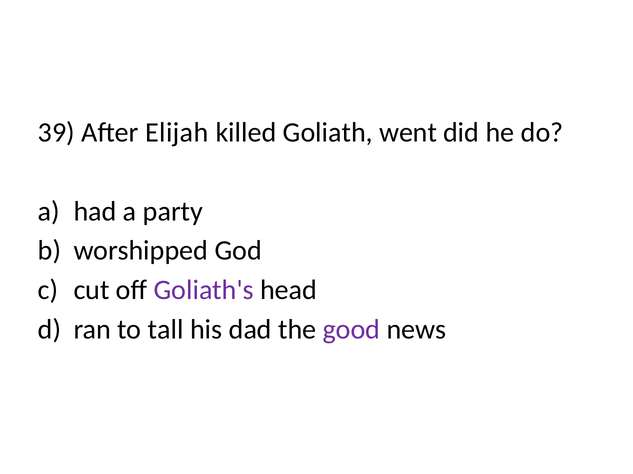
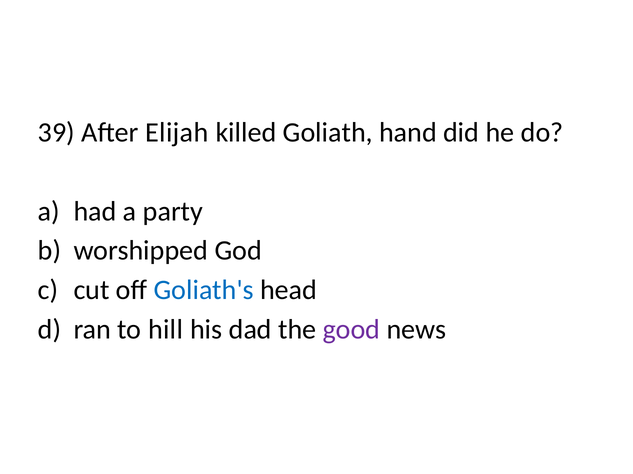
went: went -> hand
Goliath's colour: purple -> blue
tall: tall -> hill
